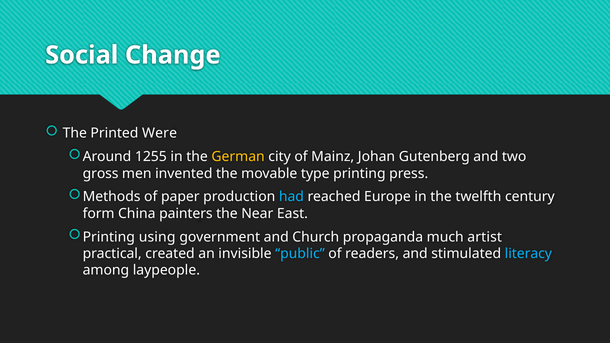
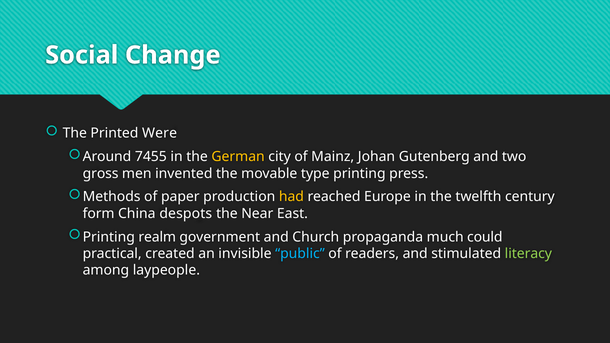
1255: 1255 -> 7455
had colour: light blue -> yellow
painters: painters -> despots
using: using -> realm
artist: artist -> could
literacy colour: light blue -> light green
